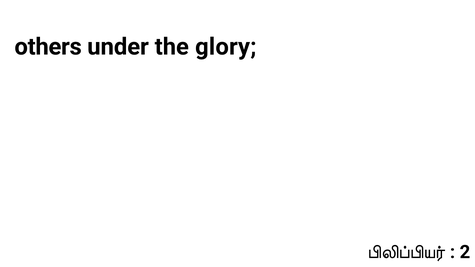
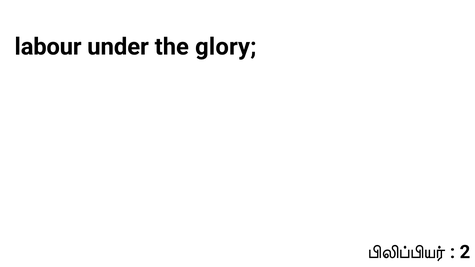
others: others -> labour
